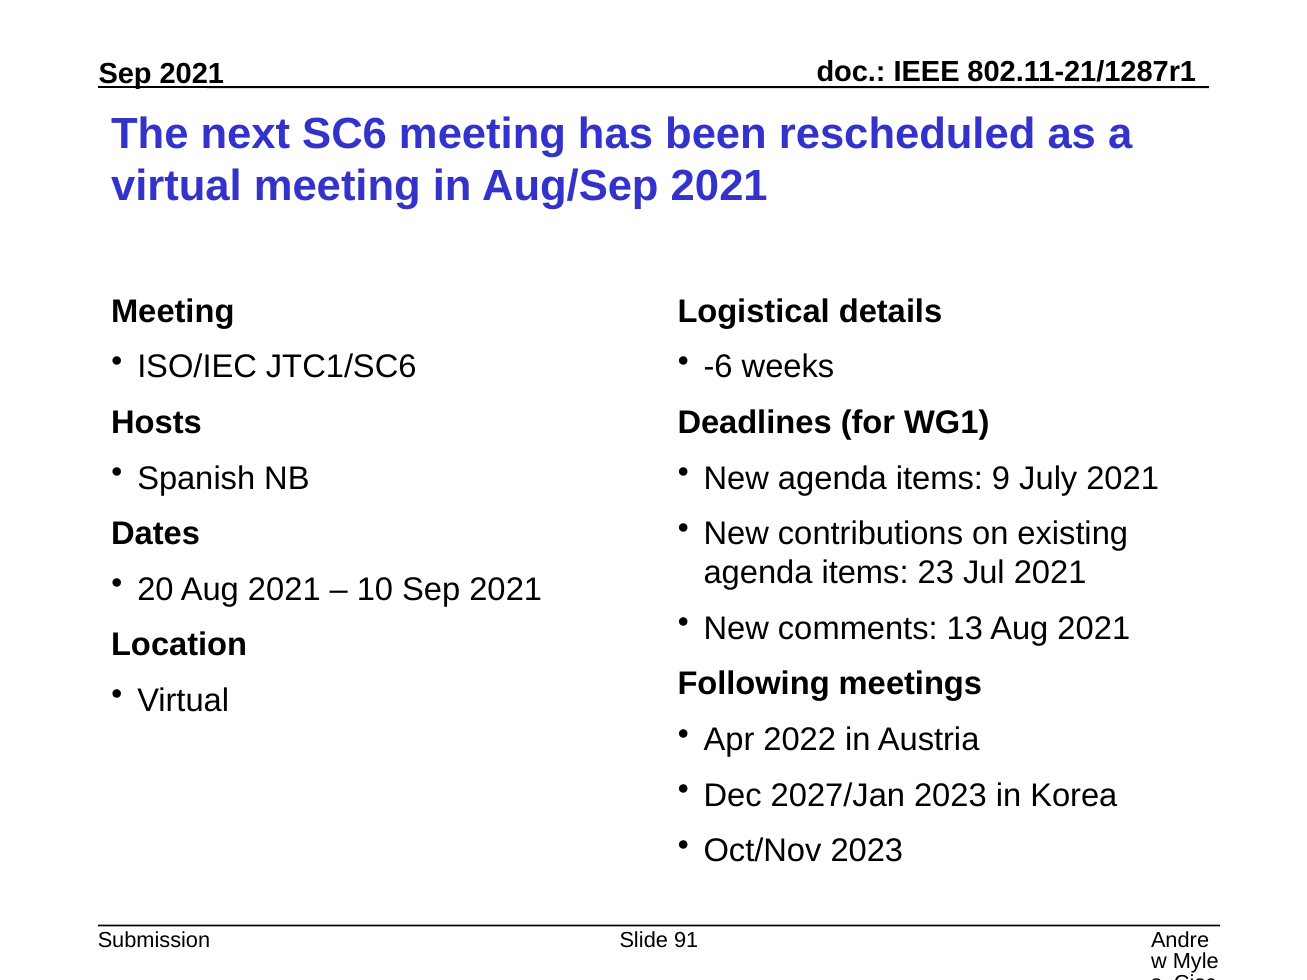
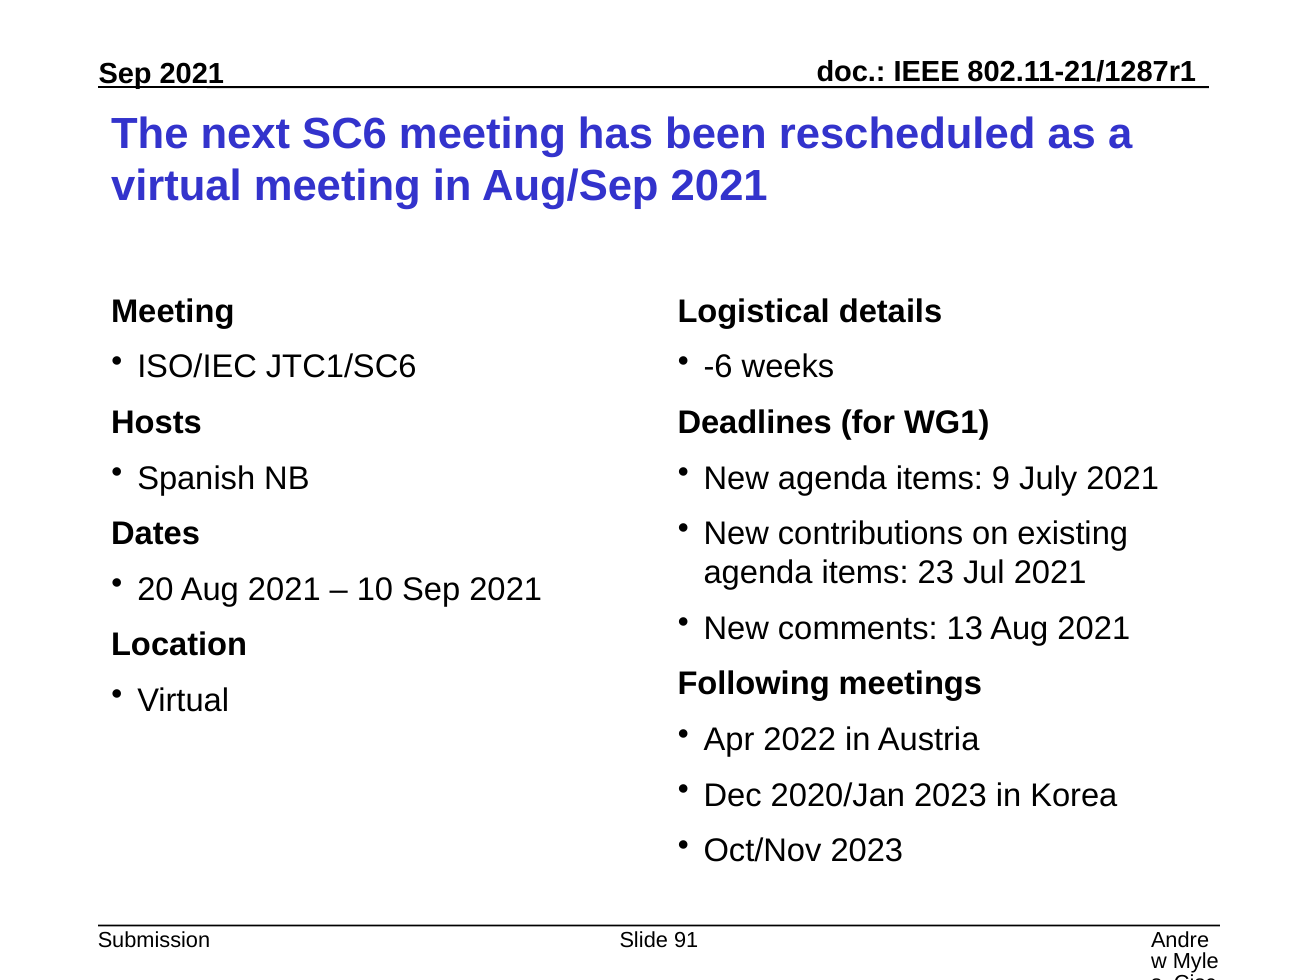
2027/Jan: 2027/Jan -> 2020/Jan
